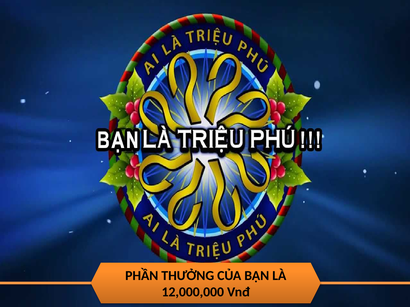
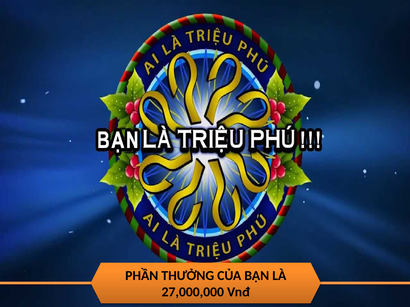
12,000,000: 12,000,000 -> 27,000,000
